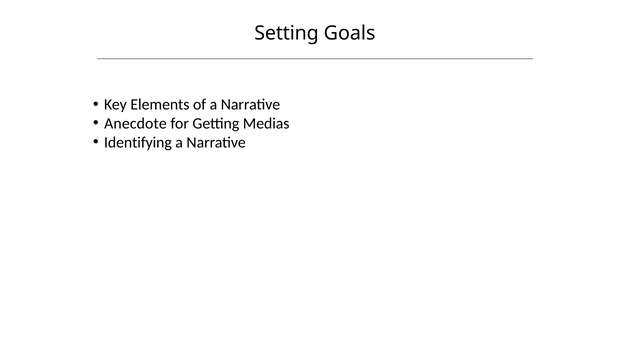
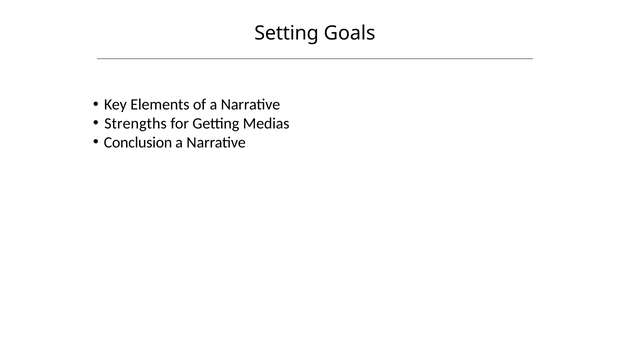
Anecdote: Anecdote -> Strengths
Identifying: Identifying -> Conclusion
